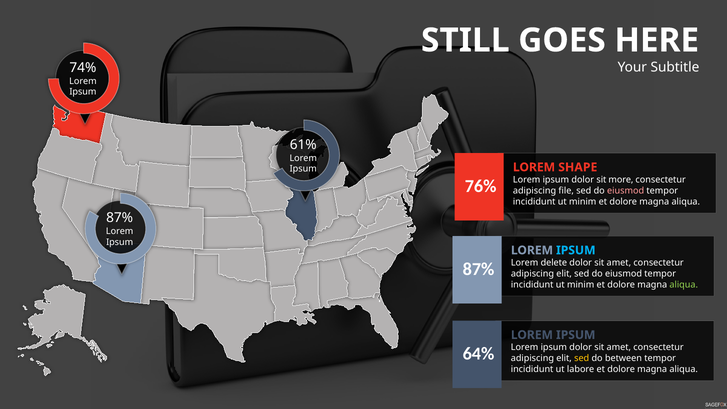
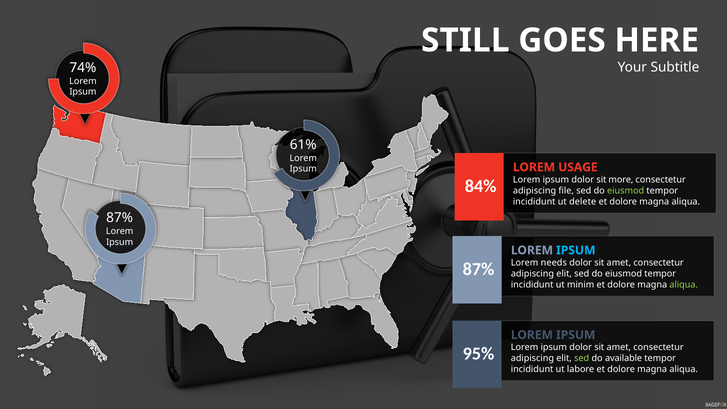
SHAPE: SHAPE -> USAGE
76%: 76% -> 84%
eiusmod at (626, 191) colour: pink -> light green
minim at (583, 202): minim -> delete
delete: delete -> needs
64%: 64% -> 95%
sed at (582, 358) colour: yellow -> light green
between: between -> available
